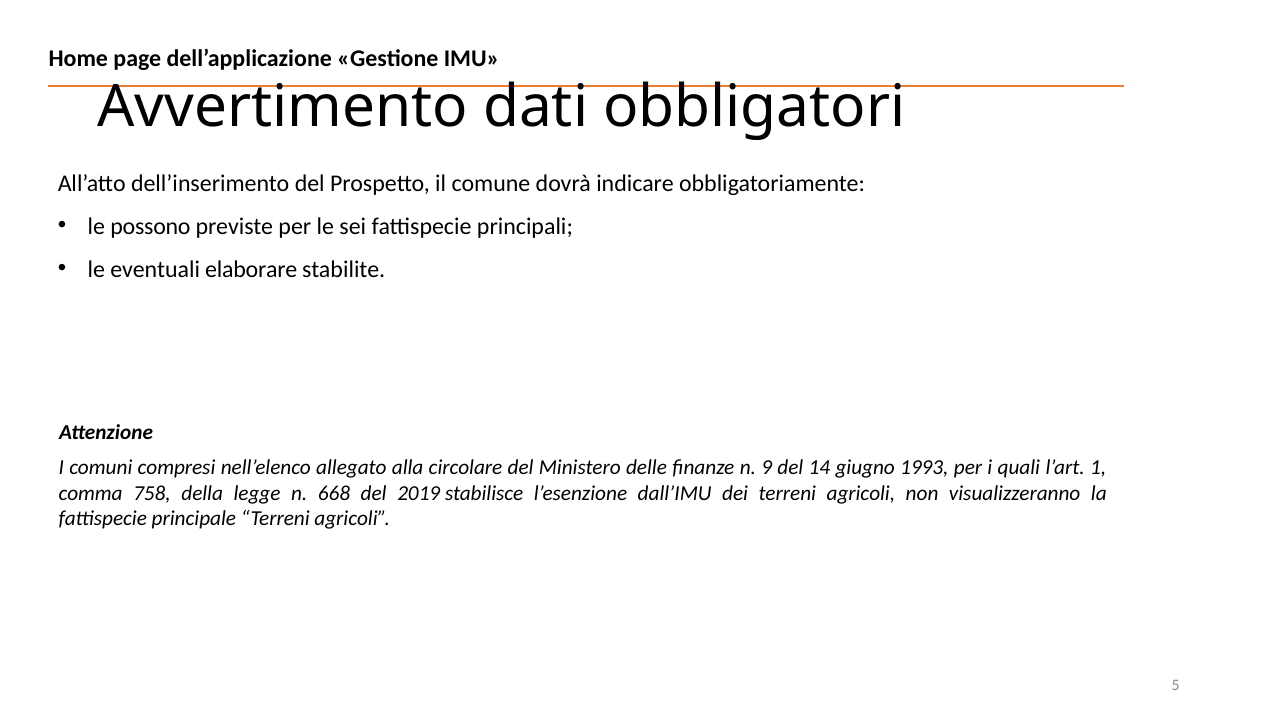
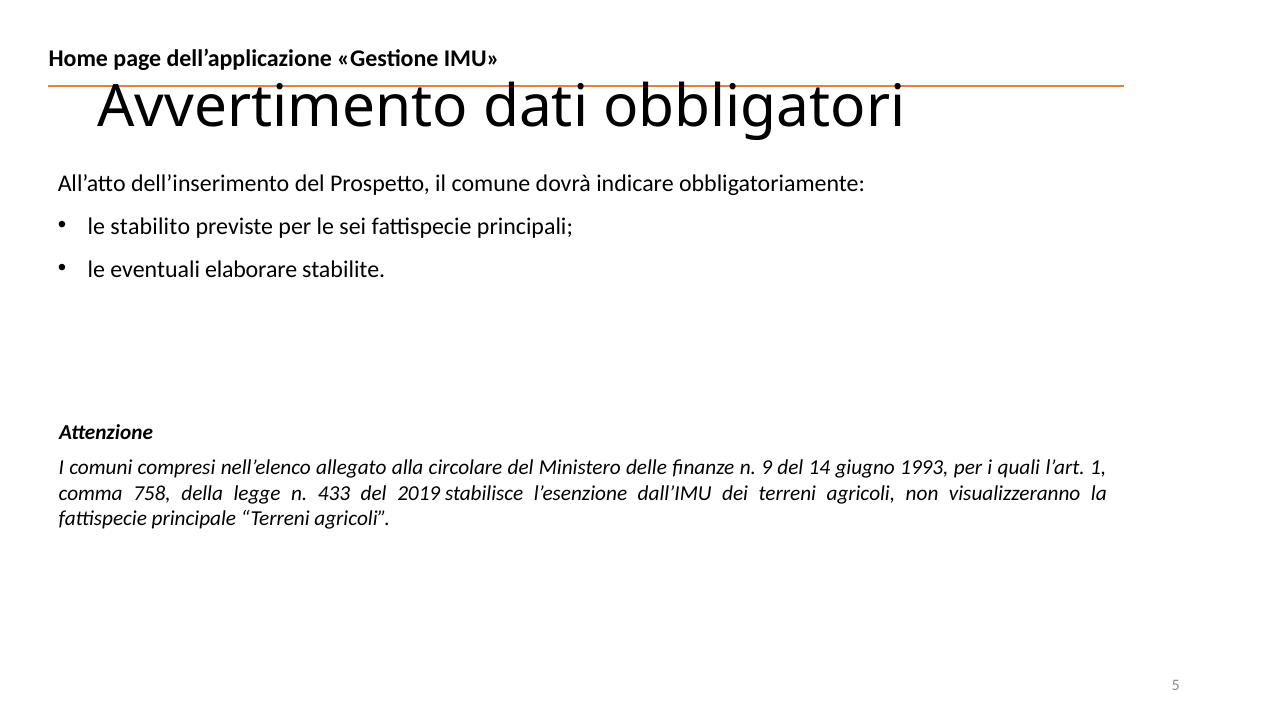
possono: possono -> stabilito
668: 668 -> 433
